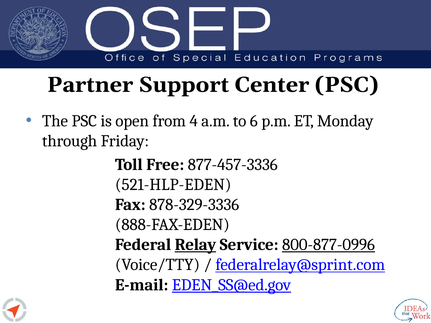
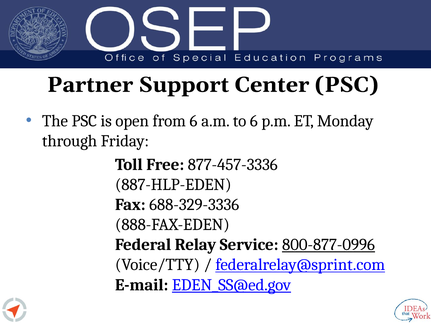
from 4: 4 -> 6
521-HLP-EDEN: 521-HLP-EDEN -> 887-HLP-EDEN
878-329-3336: 878-329-3336 -> 688-329-3336
Relay underline: present -> none
